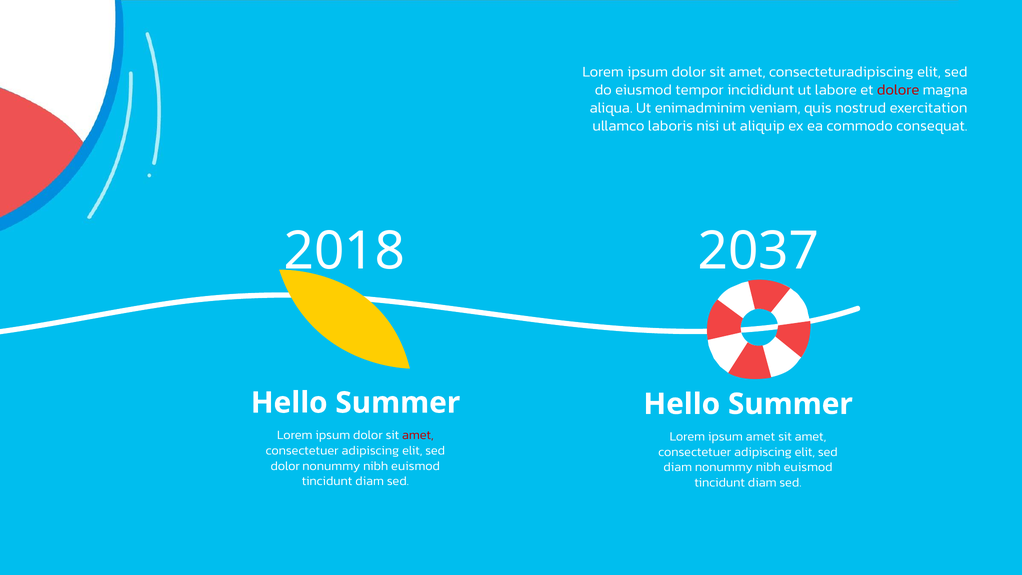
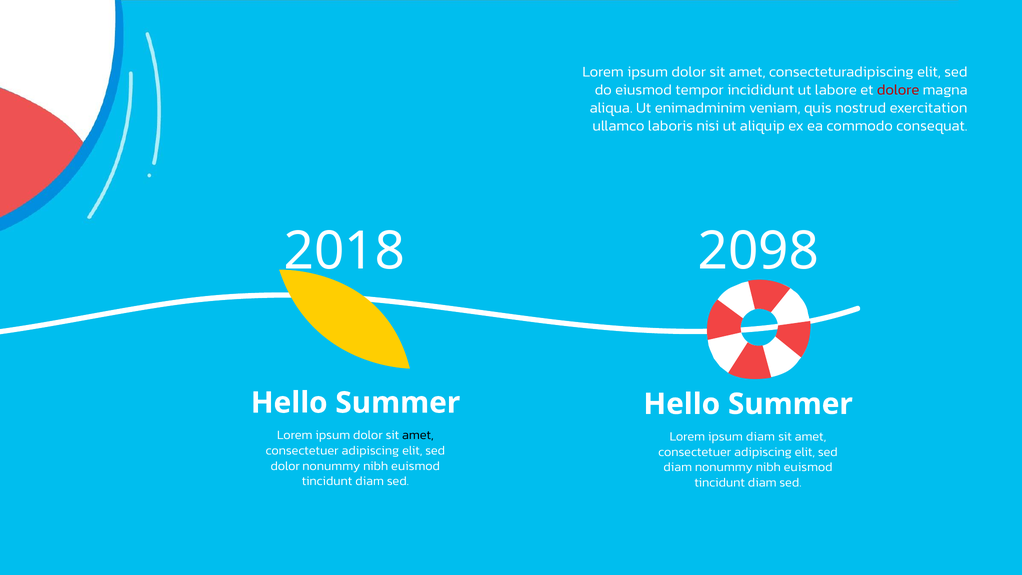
2037: 2037 -> 2098
amet at (418, 435) colour: red -> black
ipsum amet: amet -> diam
